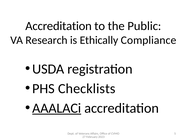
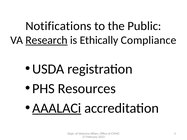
Accreditation at (59, 26): Accreditation -> Notifications
Research underline: none -> present
Checklists: Checklists -> Resources
